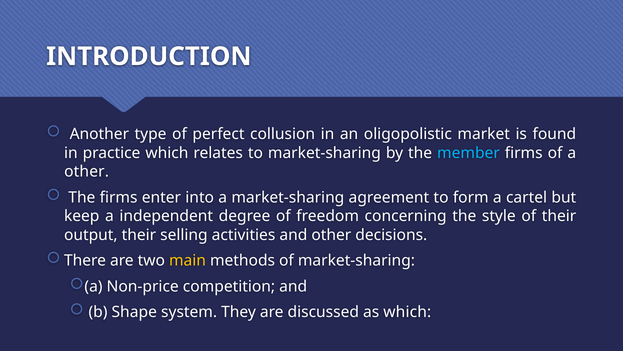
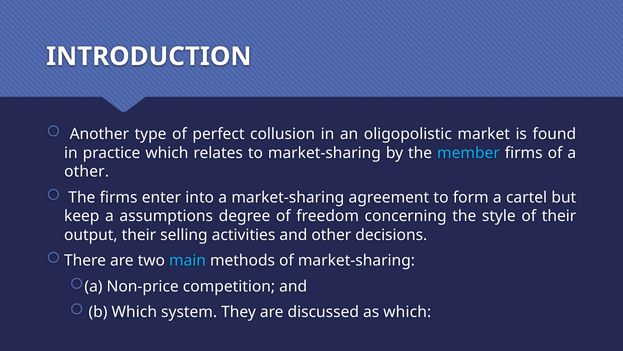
independent: independent -> assumptions
main colour: yellow -> light blue
b Shape: Shape -> Which
